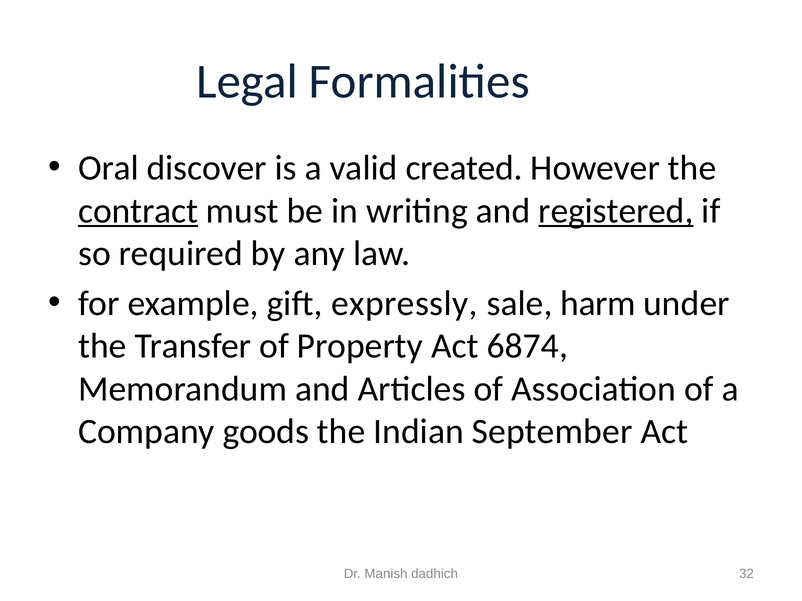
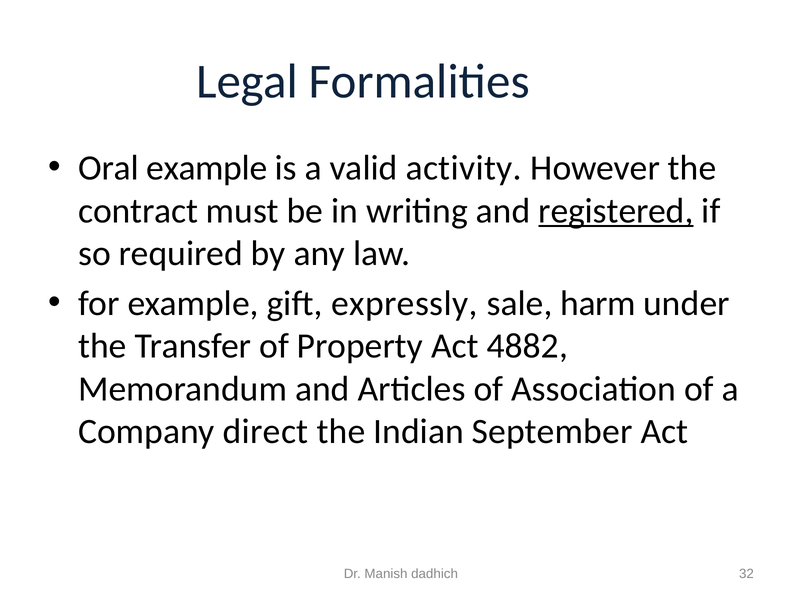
Oral discover: discover -> example
created: created -> activity
contract underline: present -> none
6874: 6874 -> 4882
goods: goods -> direct
